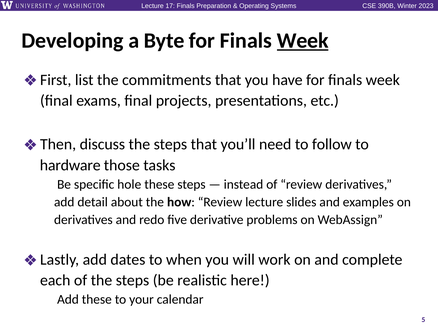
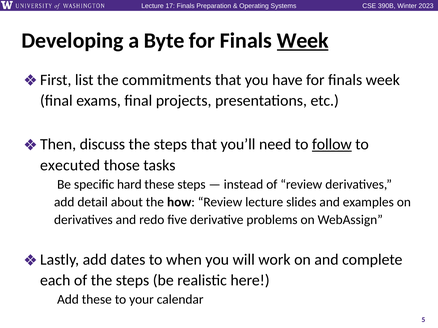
follow underline: none -> present
hardware: hardware -> executed
hole: hole -> hard
